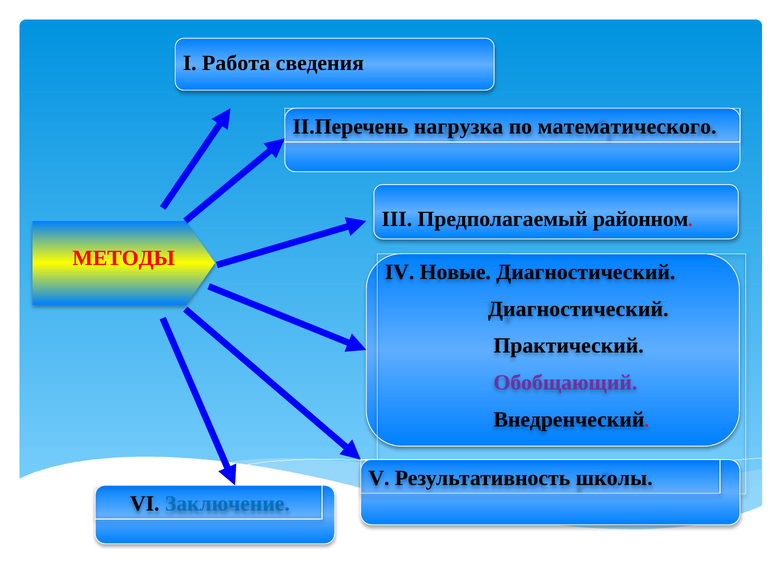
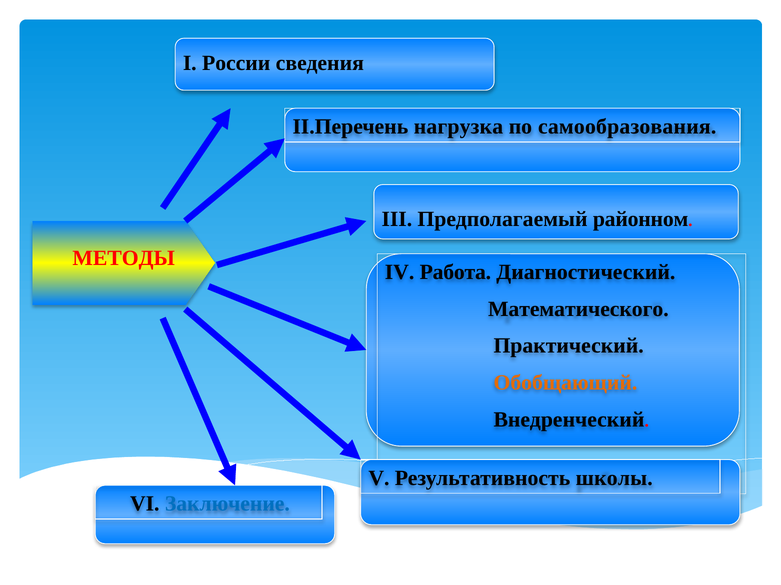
Работа: Работа -> России
математического: математического -> самообразования
Новые: Новые -> Работа
Диагностический at (578, 309): Диагностический -> Математического
Обобщающий colour: purple -> orange
